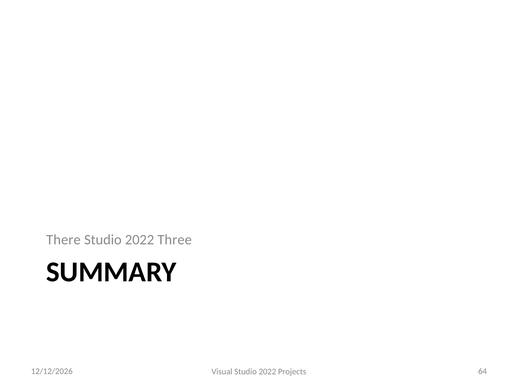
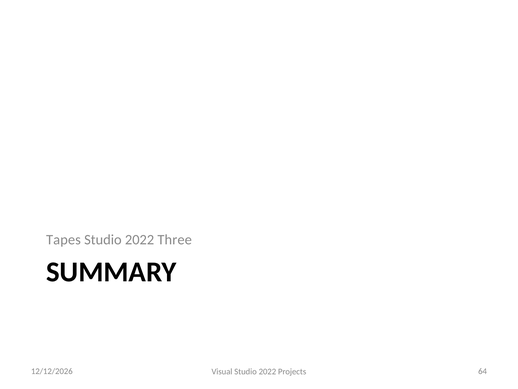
There: There -> Tapes
